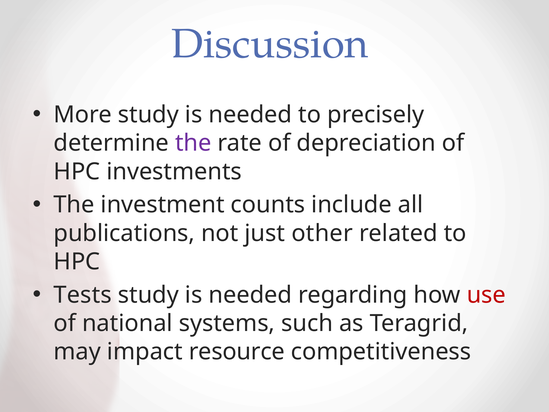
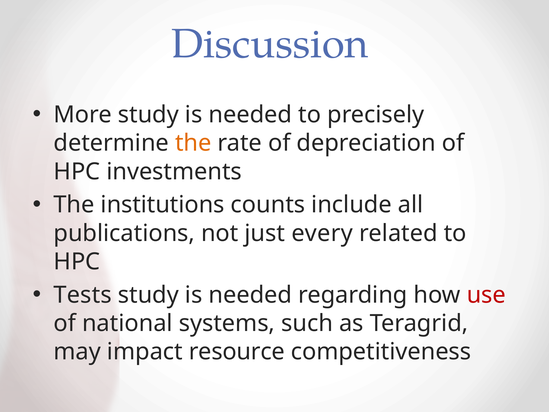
the at (193, 143) colour: purple -> orange
investment: investment -> institutions
other: other -> every
